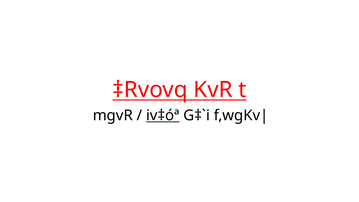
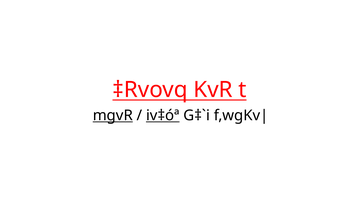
mgvR underline: none -> present
